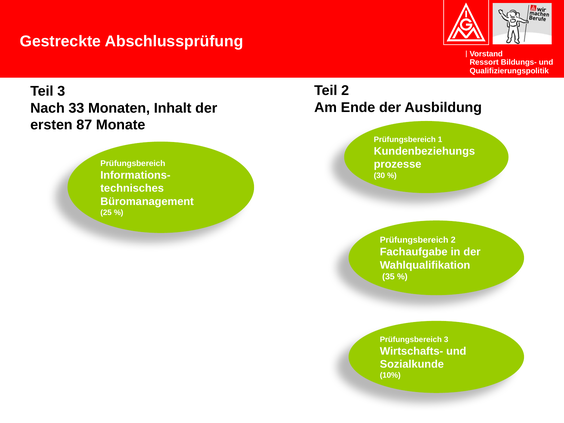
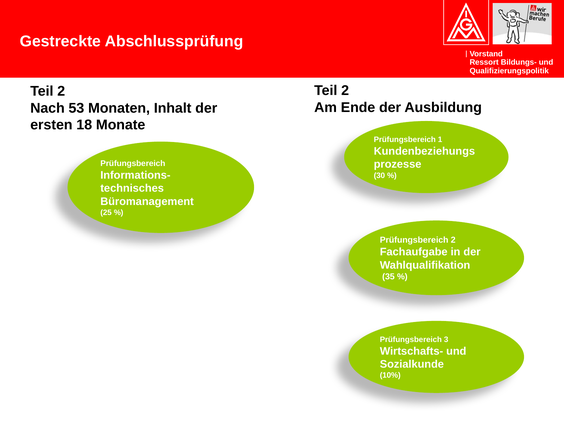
3 at (61, 91): 3 -> 2
33: 33 -> 53
87: 87 -> 18
